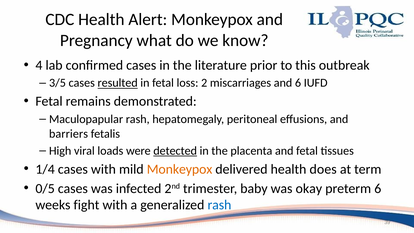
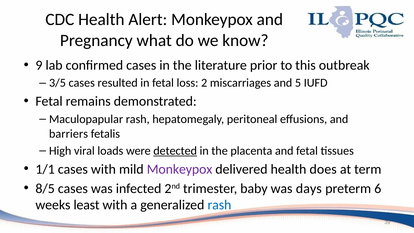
4: 4 -> 9
resulted underline: present -> none
and 6: 6 -> 5
1/4: 1/4 -> 1/1
Monkeypox at (180, 169) colour: orange -> purple
0/5: 0/5 -> 8/5
okay: okay -> days
fight: fight -> least
